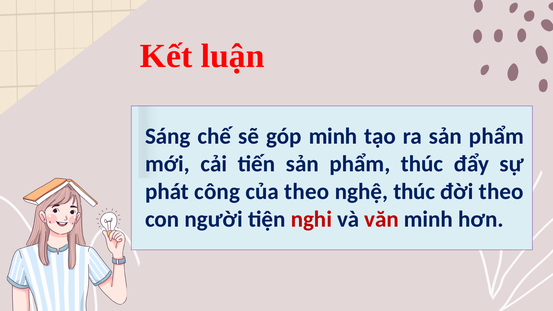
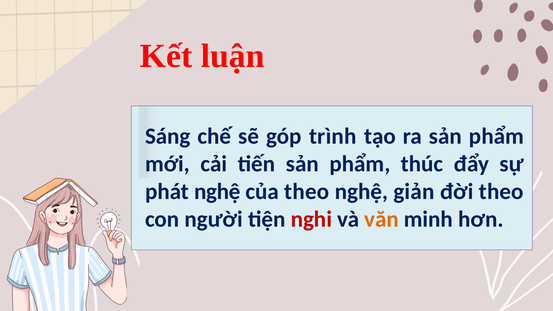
góp minh: minh -> trình
phát công: công -> nghệ
nghệ thúc: thúc -> giản
văn colour: red -> orange
